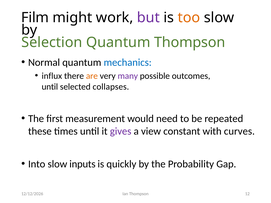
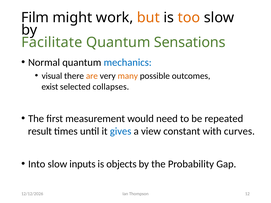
but colour: purple -> orange
Selection: Selection -> Facilitate
Quantum Thompson: Thompson -> Sensations
influx: influx -> visual
many colour: purple -> orange
until at (50, 87): until -> exist
these: these -> result
gives colour: purple -> blue
quickly: quickly -> objects
